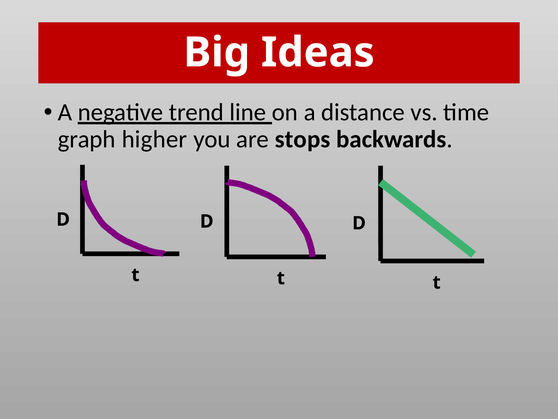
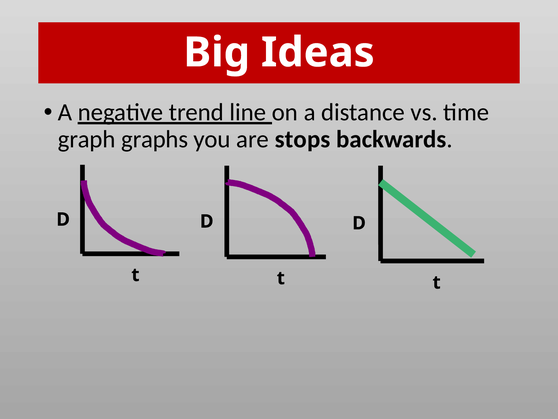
higher: higher -> graphs
